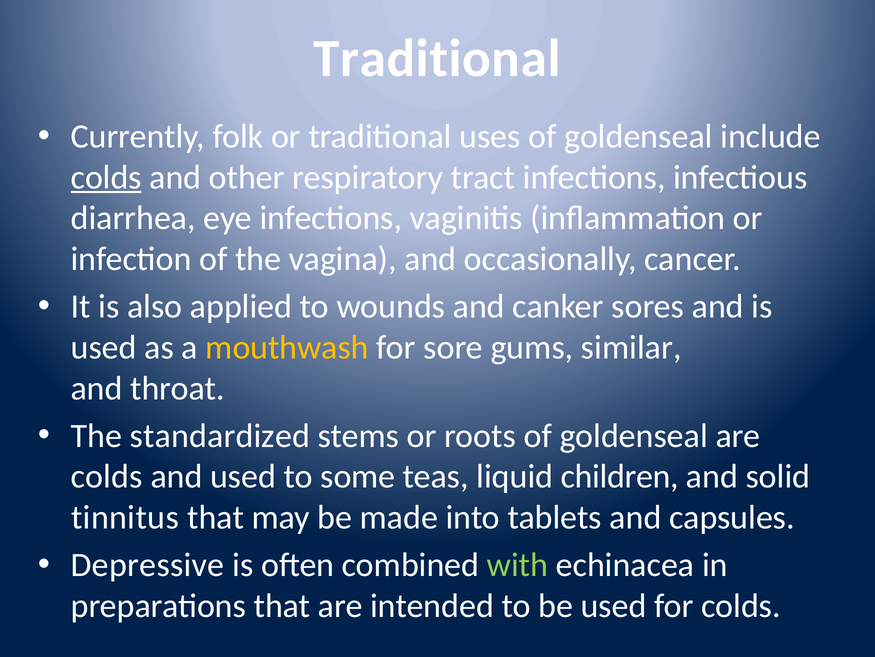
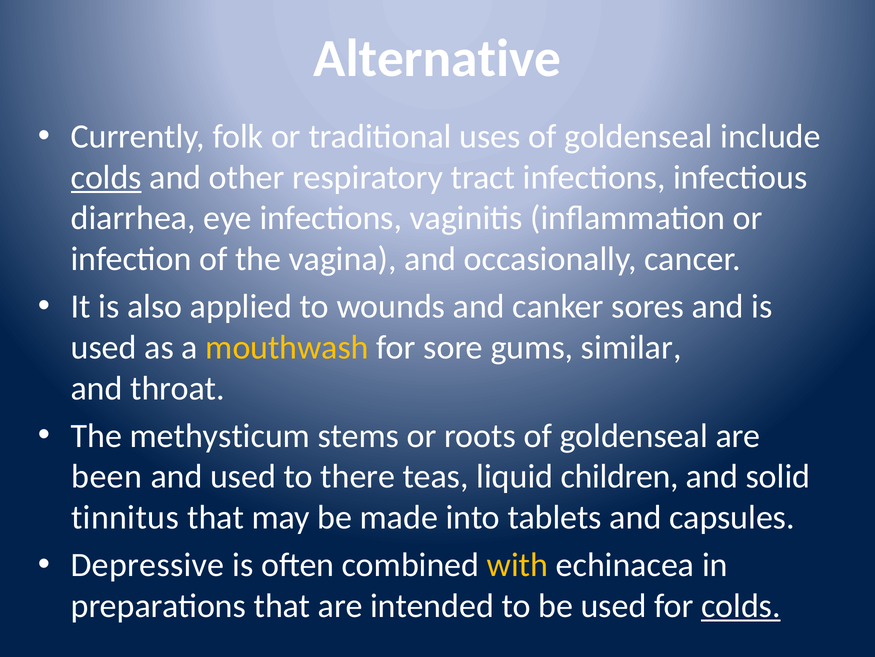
Traditional at (437, 58): Traditional -> Alternative
standardized: standardized -> methysticum
colds at (107, 476): colds -> been
some: some -> there
with colour: light green -> yellow
colds at (741, 605) underline: none -> present
